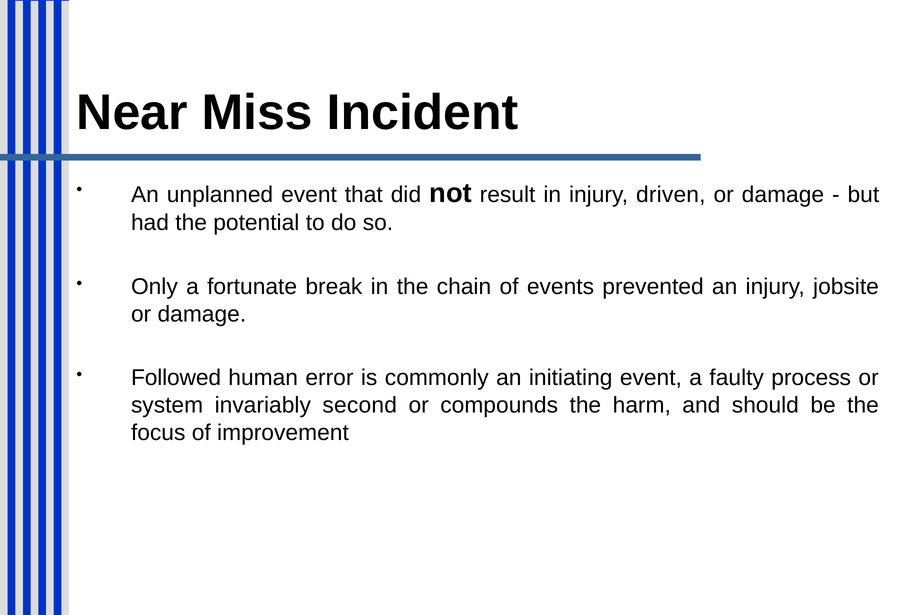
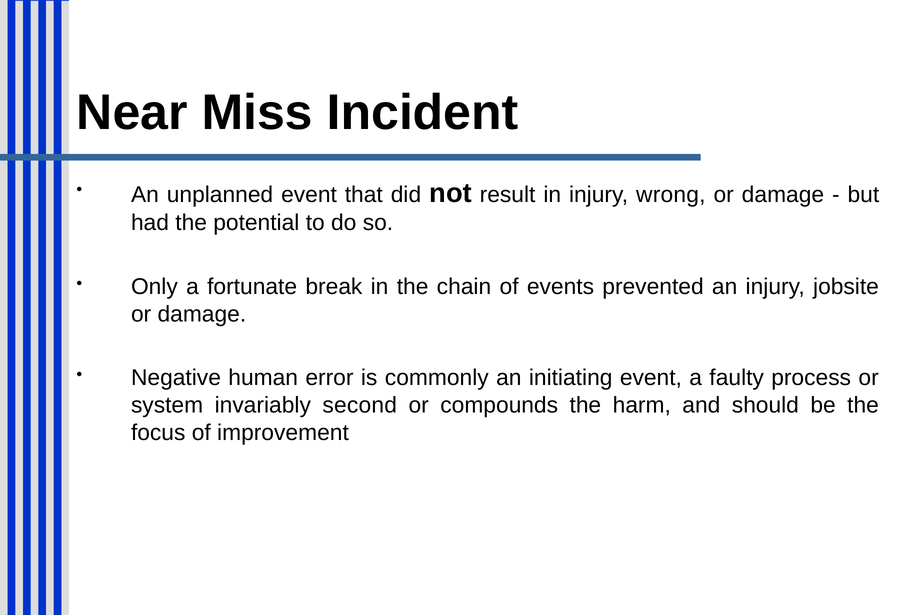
driven: driven -> wrong
Followed: Followed -> Negative
